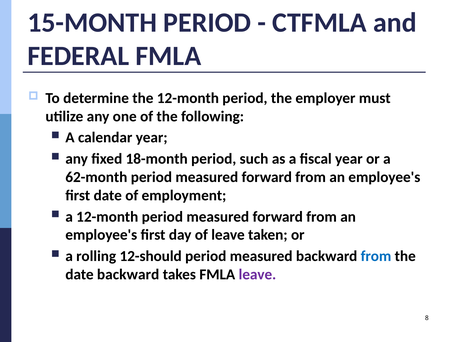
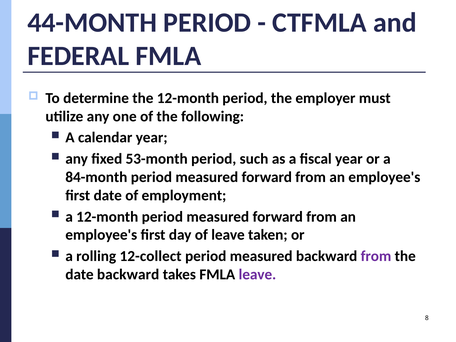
15-MONTH: 15-MONTH -> 44-MONTH
18-month: 18-month -> 53-month
62-month: 62-month -> 84-month
12-should: 12-should -> 12-collect
from at (376, 256) colour: blue -> purple
